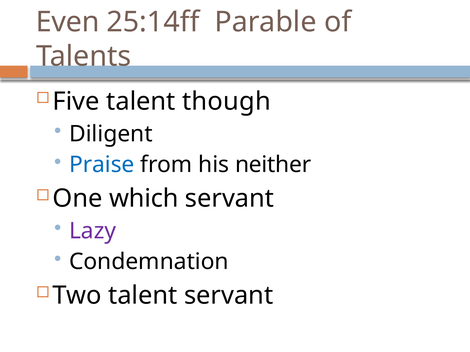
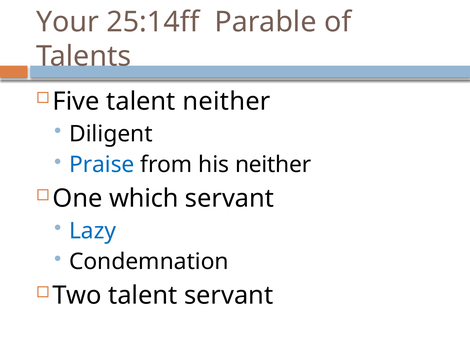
Even: Even -> Your
talent though: though -> neither
Lazy colour: purple -> blue
